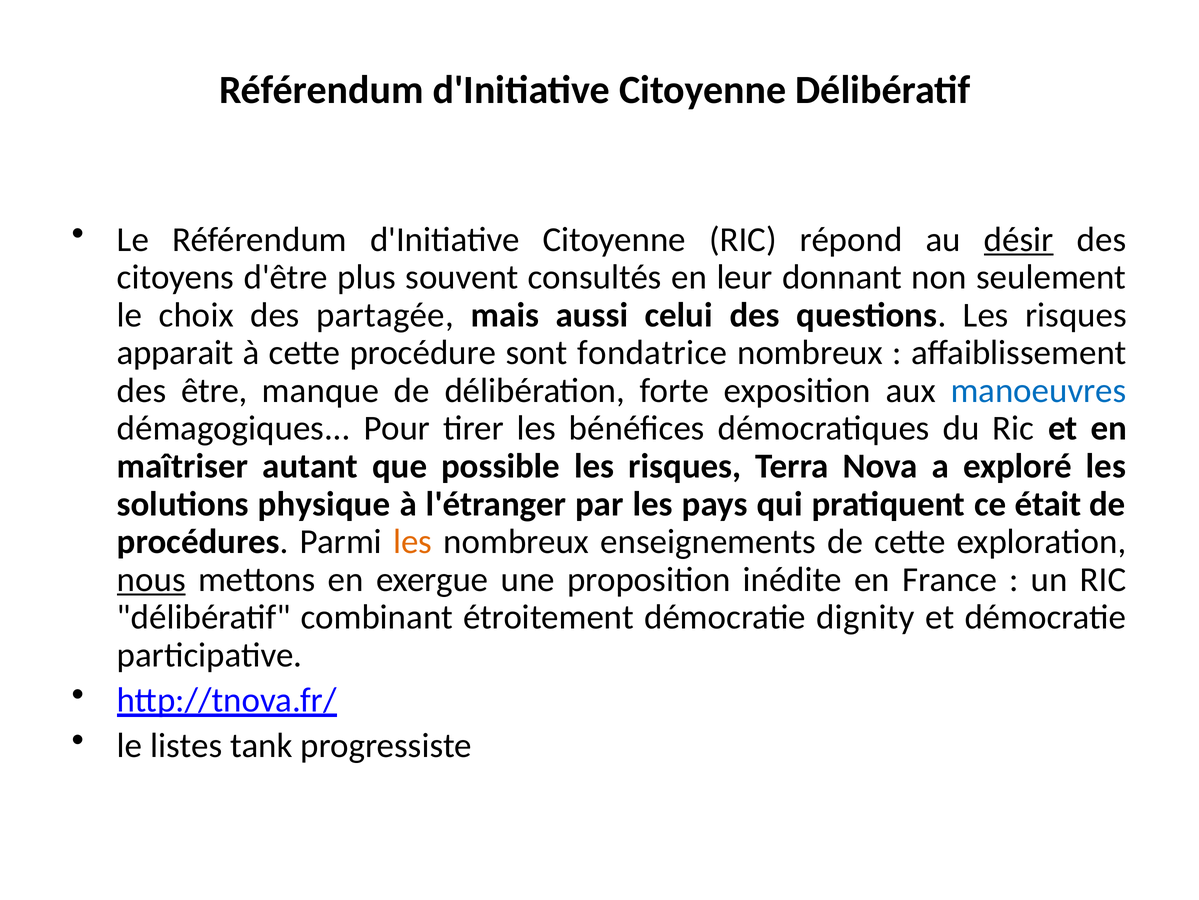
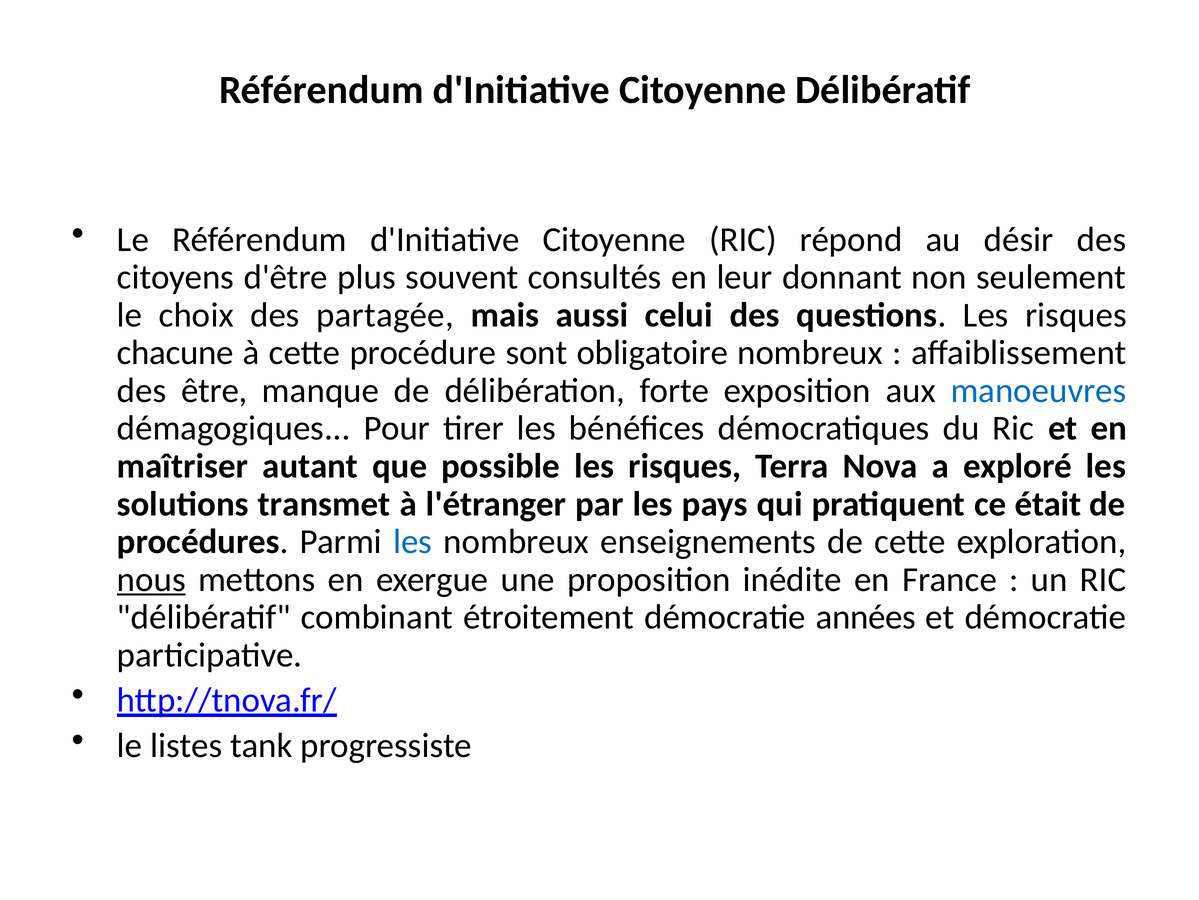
désir underline: present -> none
apparait: apparait -> chacune
fondatrice: fondatrice -> obligatoire
physique: physique -> transmet
les at (413, 541) colour: orange -> blue
dignity: dignity -> années
